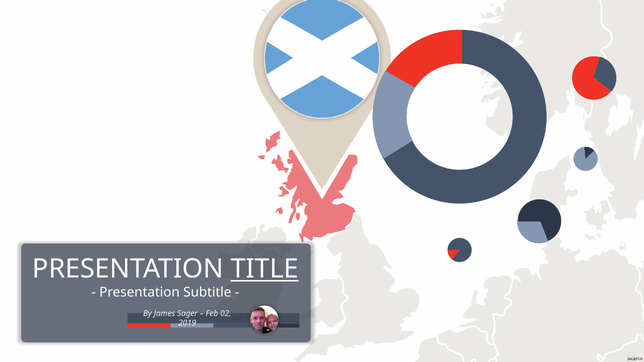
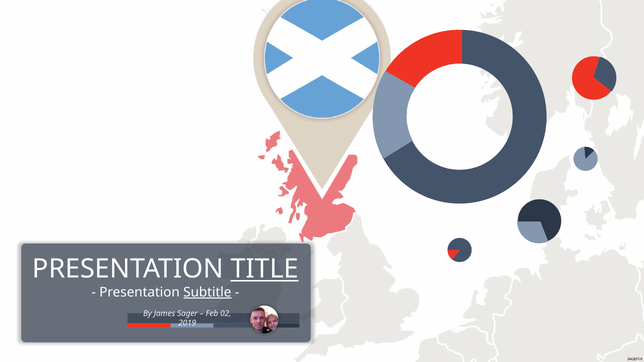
Subtitle underline: none -> present
